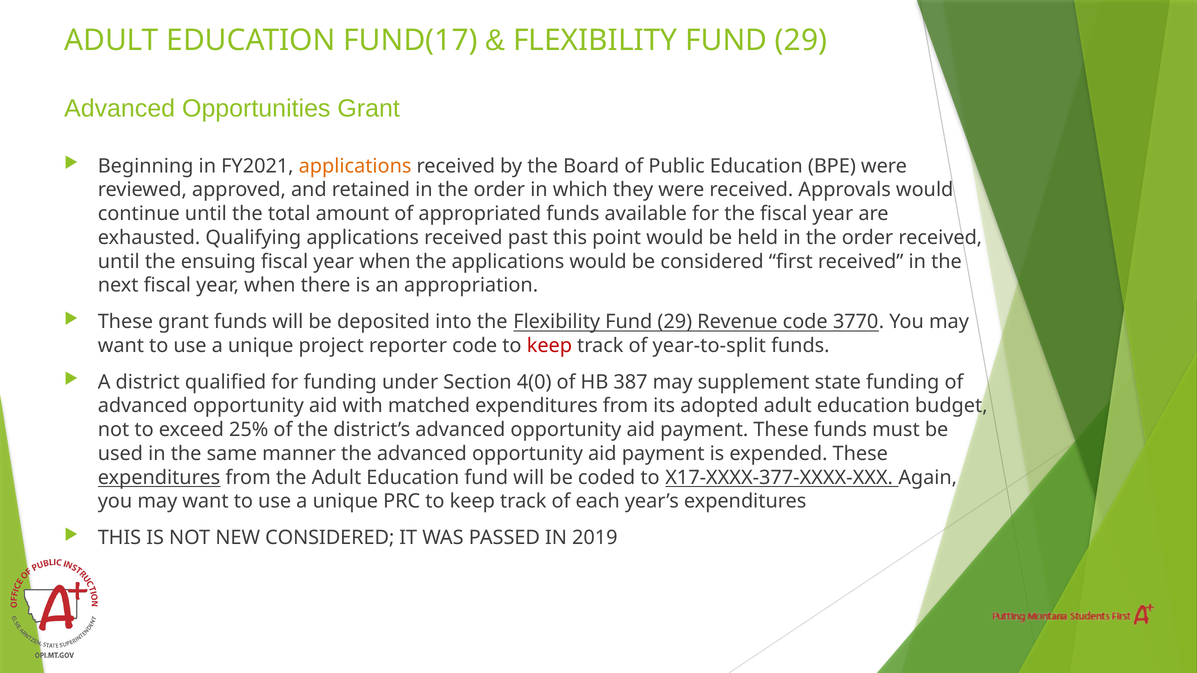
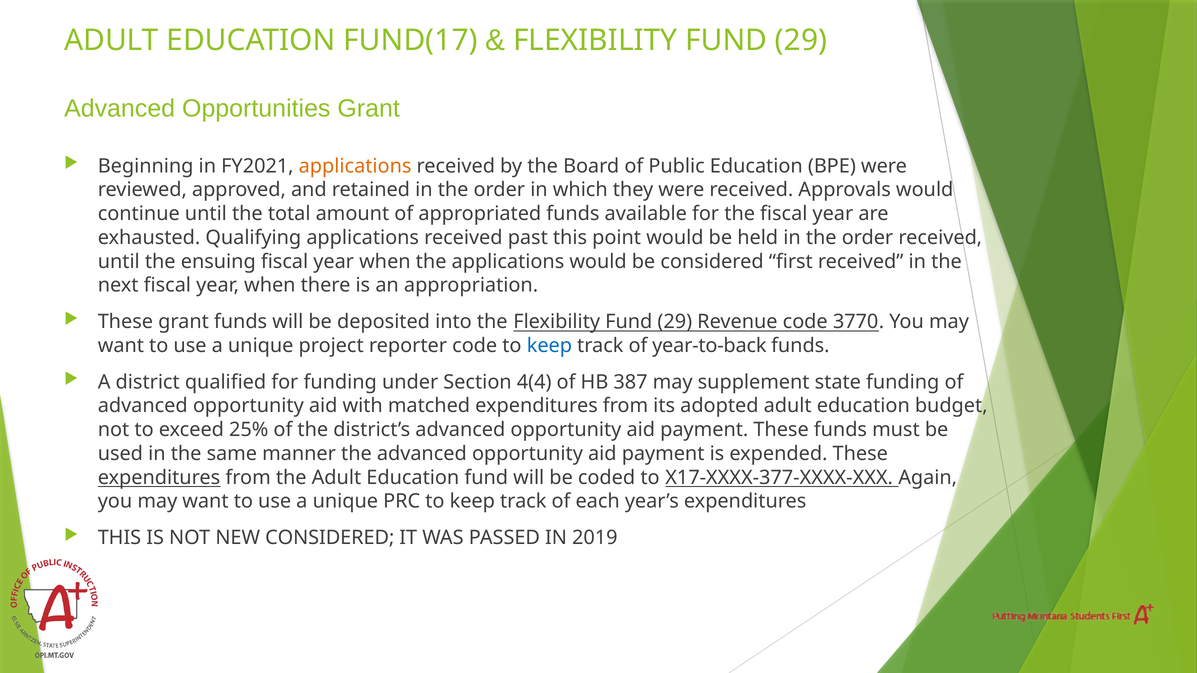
keep at (549, 346) colour: red -> blue
year-to-split: year-to-split -> year-to-back
4(0: 4(0 -> 4(4
